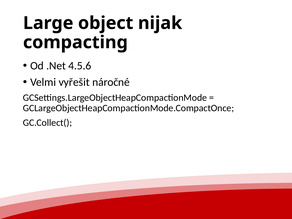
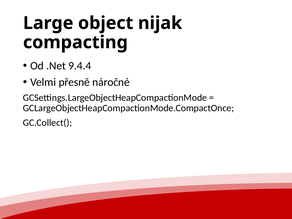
4.5.6: 4.5.6 -> 9.4.4
vyřešit: vyřešit -> přesně
